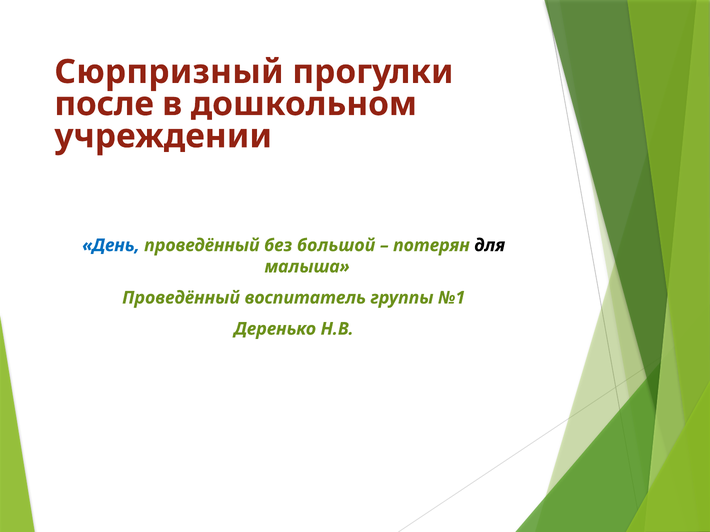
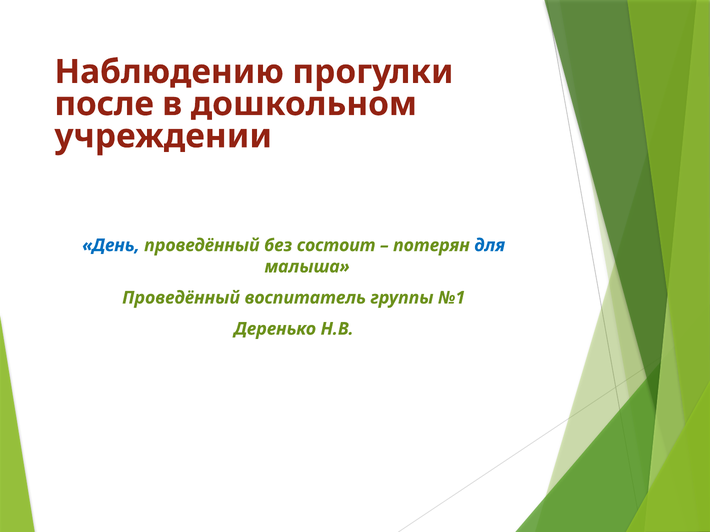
Сюрпризный: Сюрпризный -> Наблюдению
большой: большой -> состоит
для colour: black -> blue
